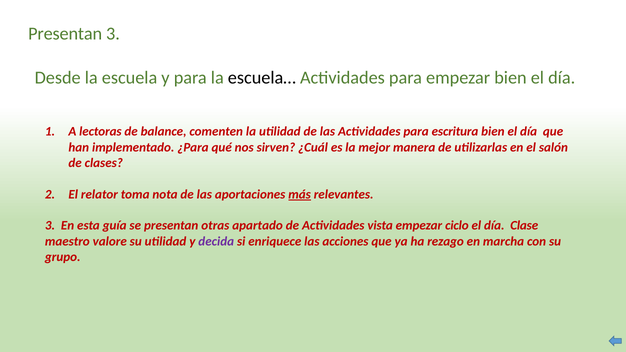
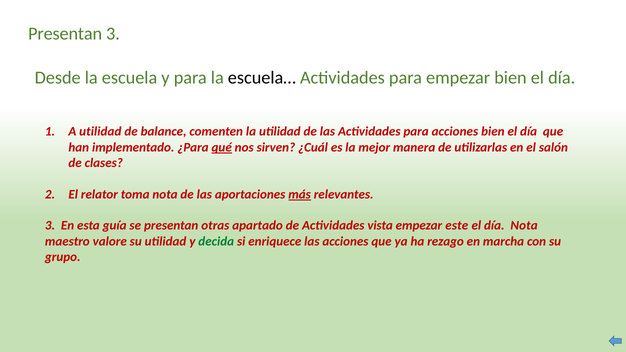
A lectoras: lectoras -> utilidad
para escritura: escritura -> acciones
qué underline: none -> present
ciclo: ciclo -> este
día Clase: Clase -> Nota
decida colour: purple -> green
